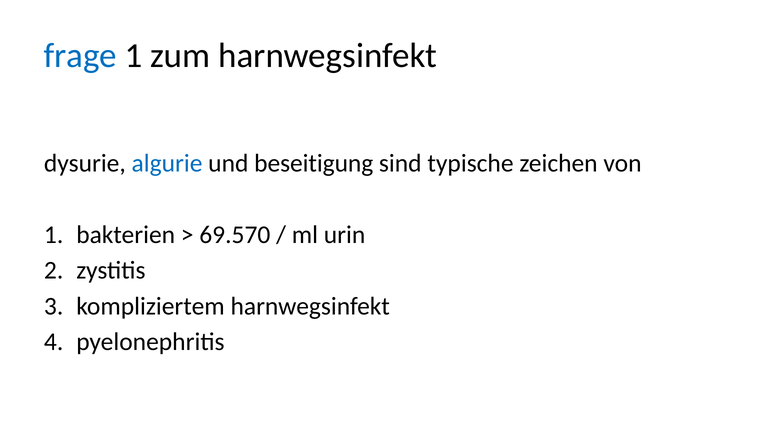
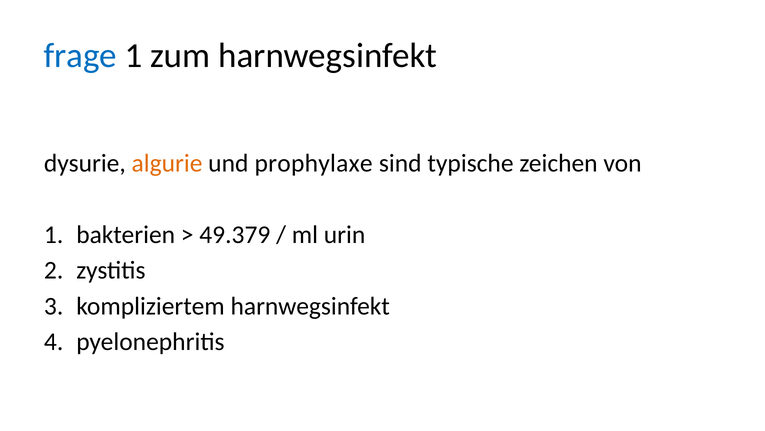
algurie colour: blue -> orange
beseitigung: beseitigung -> prophylaxe
69.570: 69.570 -> 49.379
